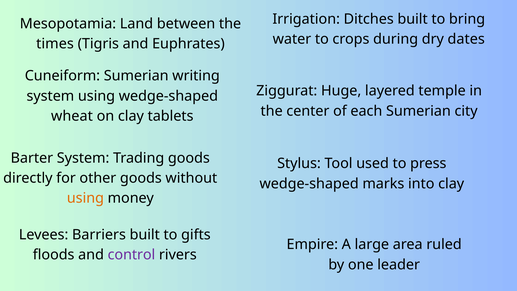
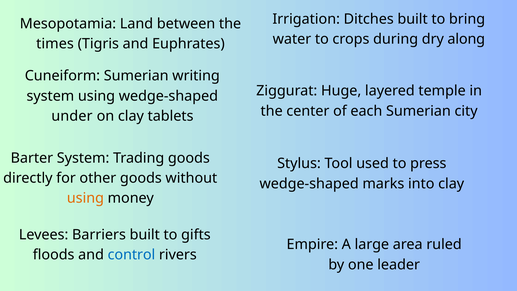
dates: dates -> along
wheat: wheat -> under
control colour: purple -> blue
